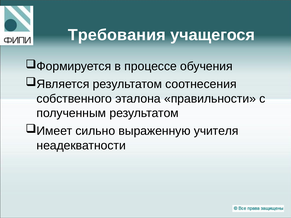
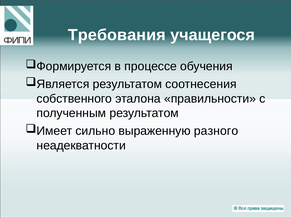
учителя: учителя -> разного
